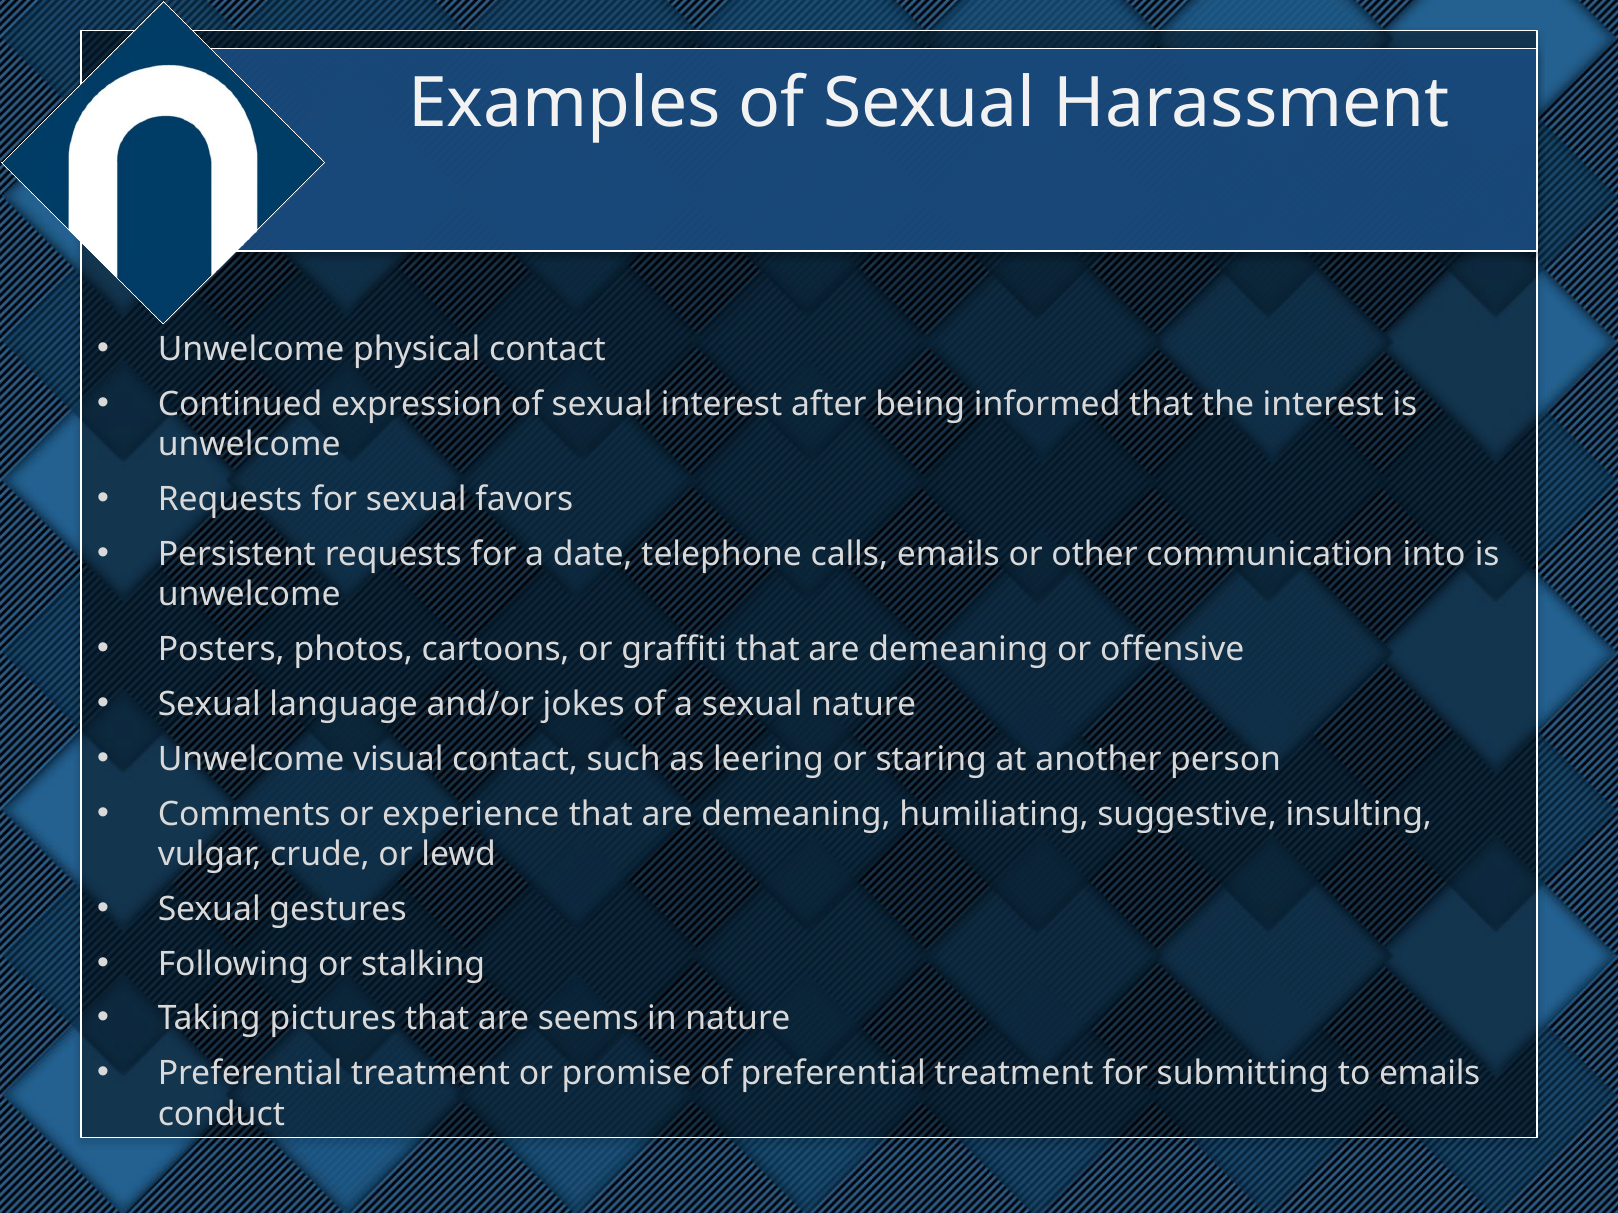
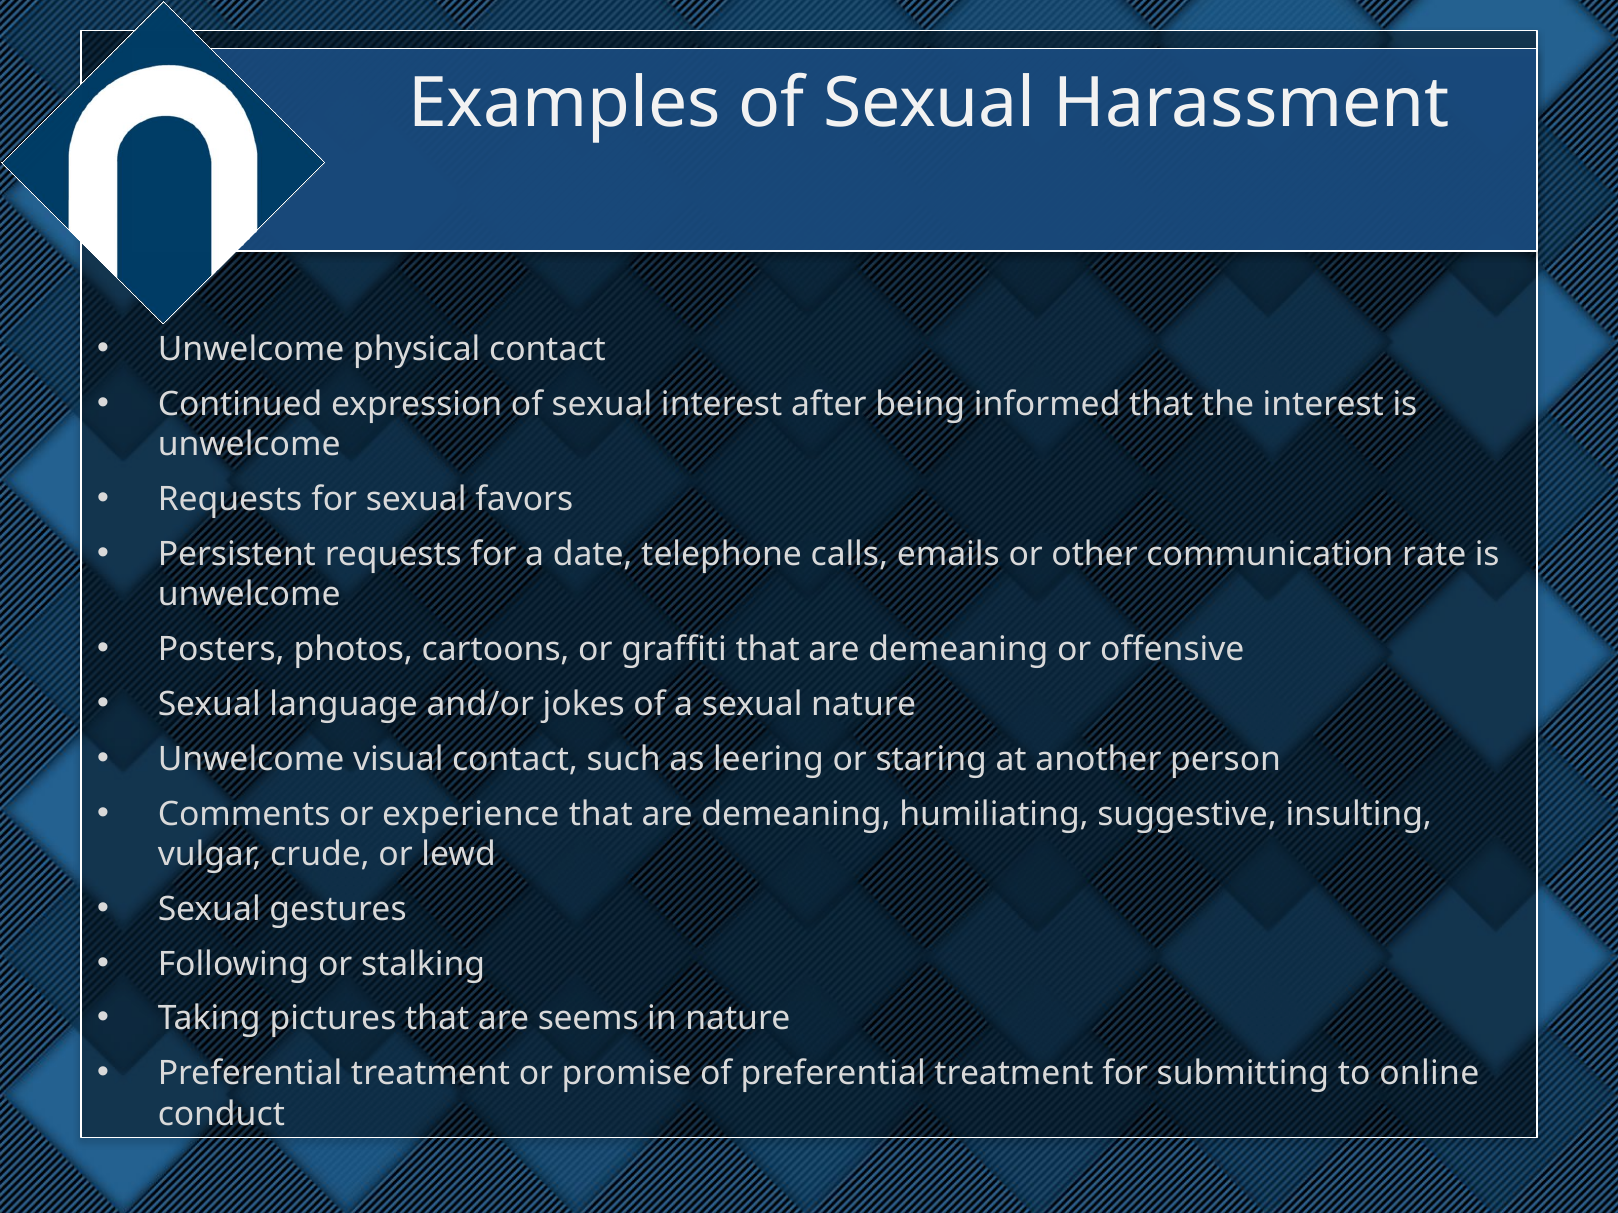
into: into -> rate
to emails: emails -> online
